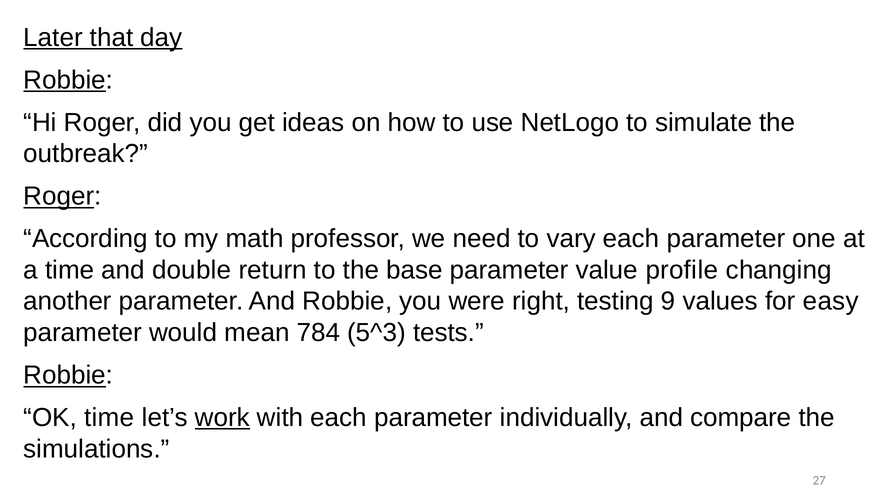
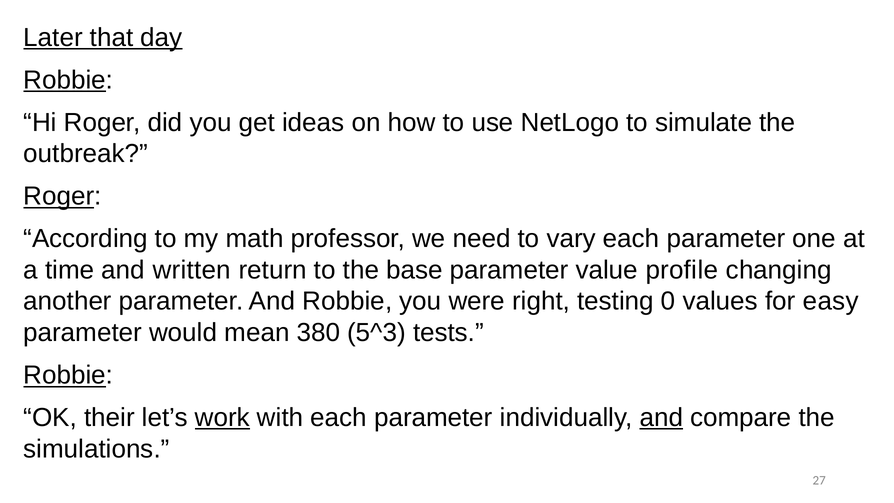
double: double -> written
9: 9 -> 0
784: 784 -> 380
OK time: time -> their
and at (661, 418) underline: none -> present
